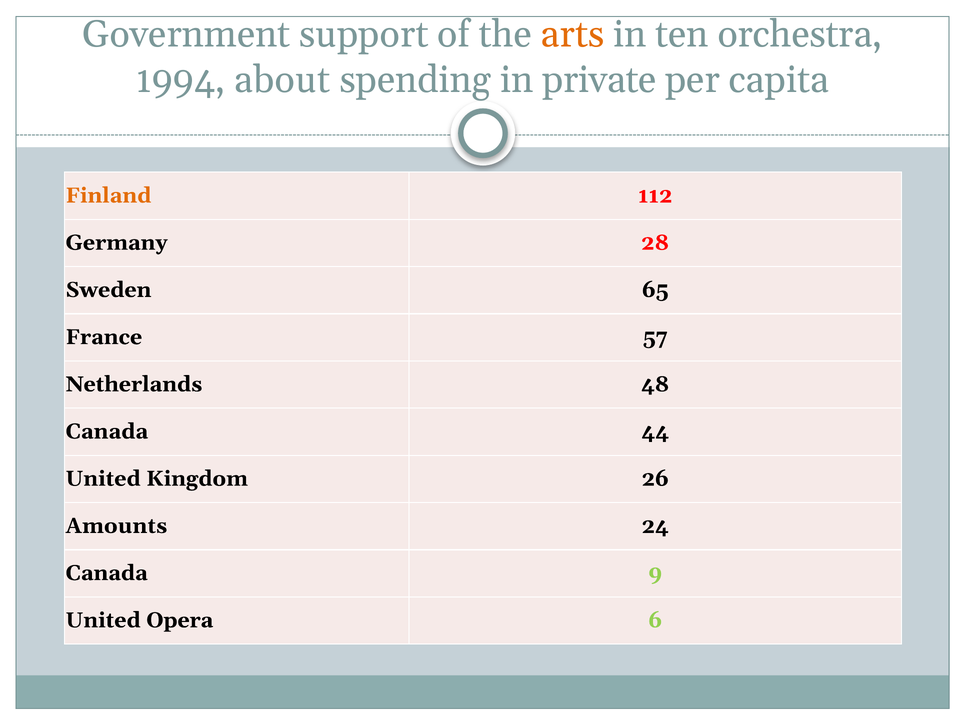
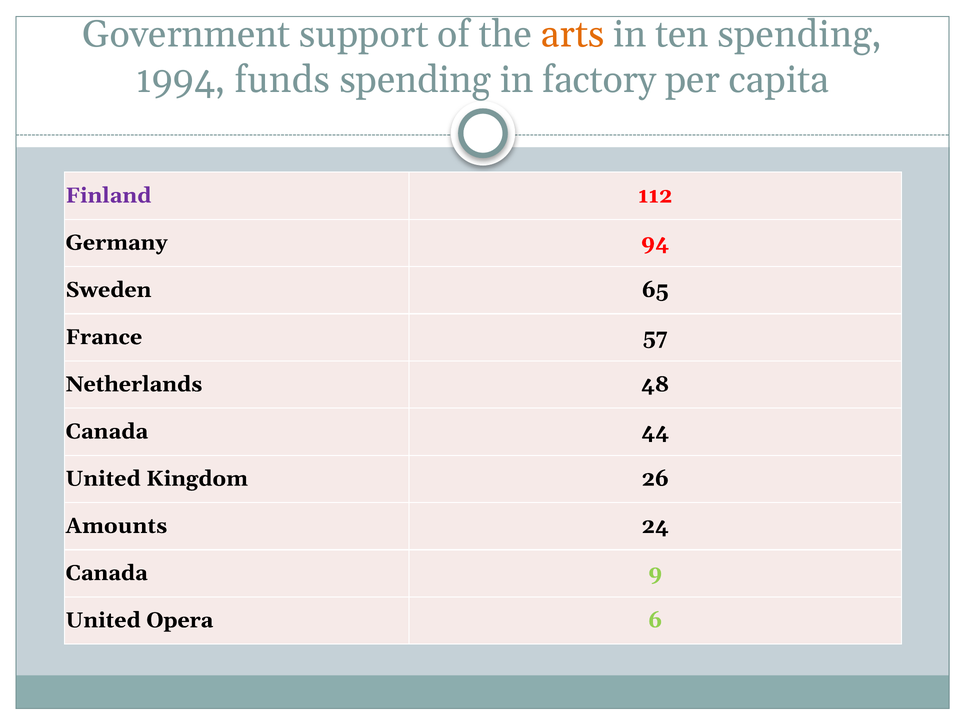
ten orchestra: orchestra -> spending
about: about -> funds
private: private -> factory
Finland colour: orange -> purple
28: 28 -> 94
